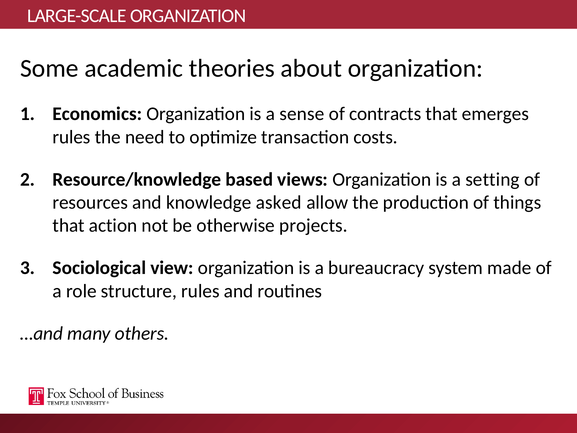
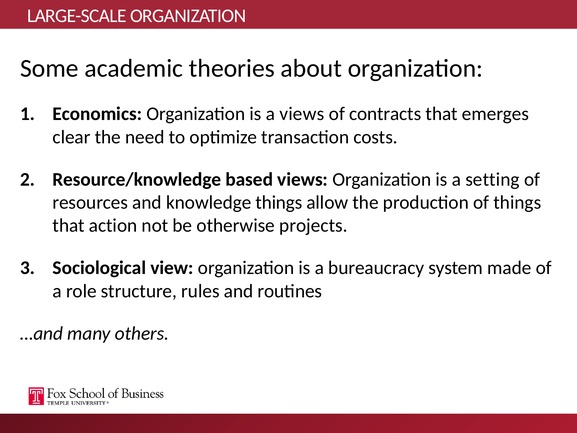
a sense: sense -> views
rules at (72, 137): rules -> clear
knowledge asked: asked -> things
